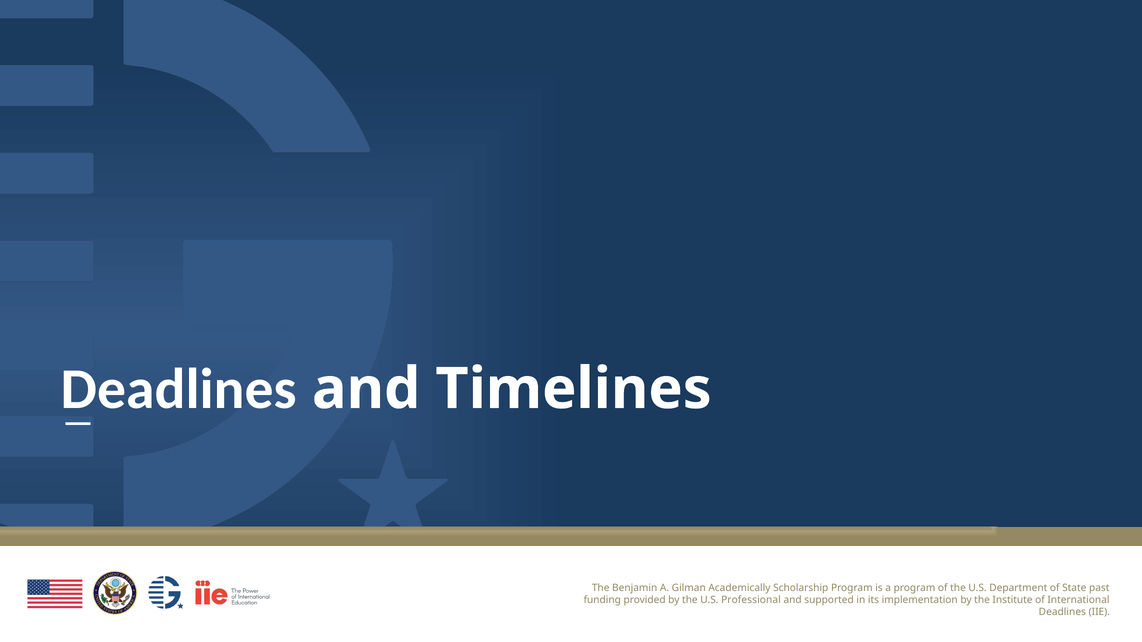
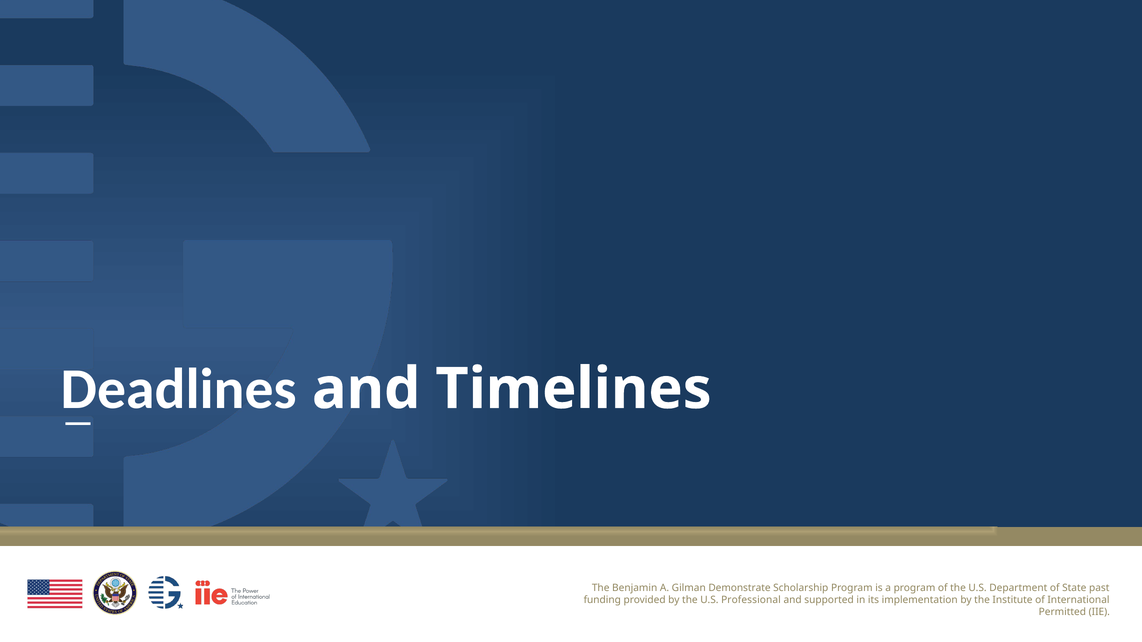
Academically: Academically -> Demonstrate
Deadlines at (1062, 613): Deadlines -> Permitted
